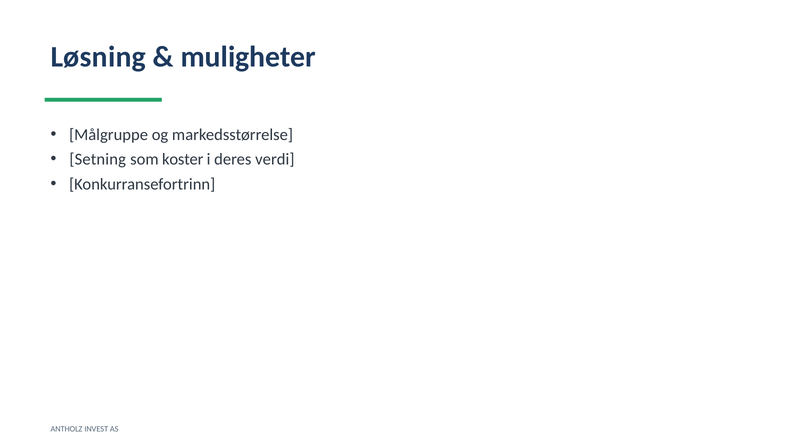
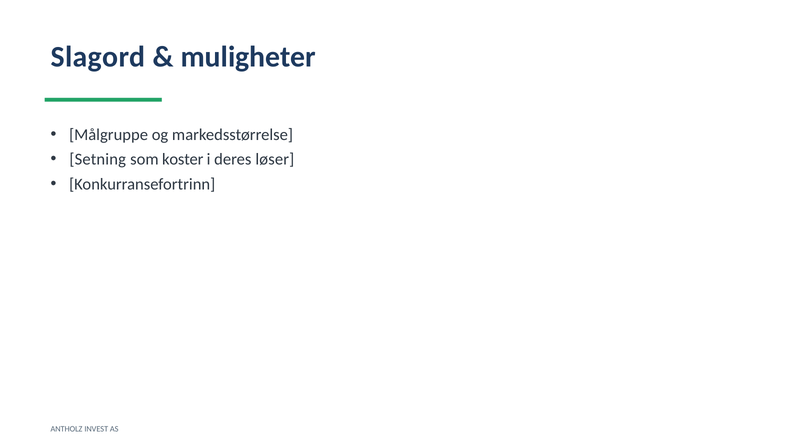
Løsning: Løsning -> Slagord
verdi: verdi -> løser
